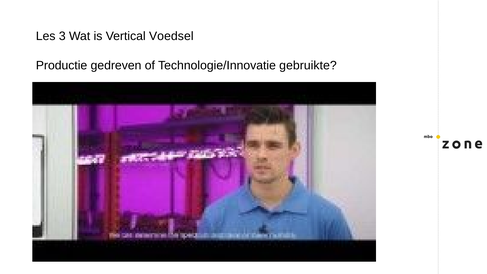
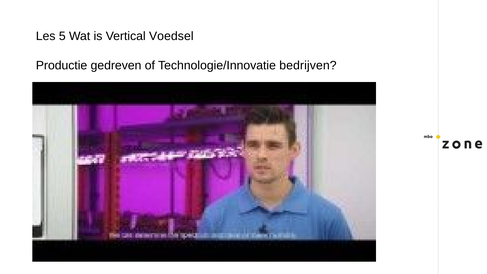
3: 3 -> 5
gebruikte: gebruikte -> bedrijven
